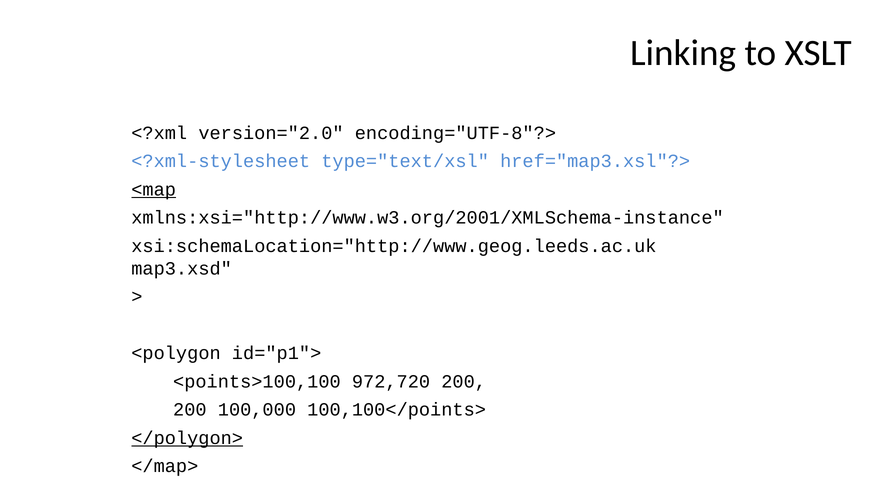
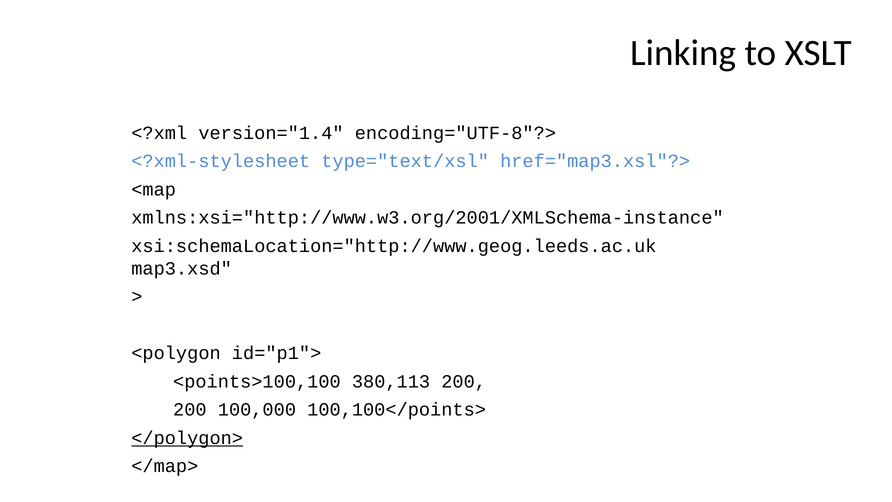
version="2.0: version="2.0 -> version="1.4
<map underline: present -> none
972,720: 972,720 -> 380,113
